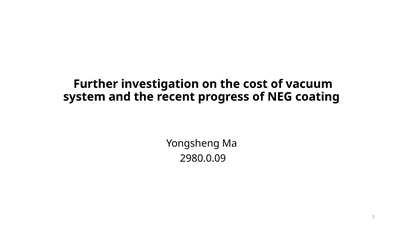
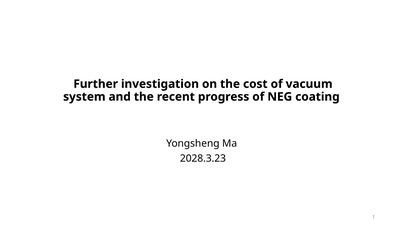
2980.0.09: 2980.0.09 -> 2028.3.23
